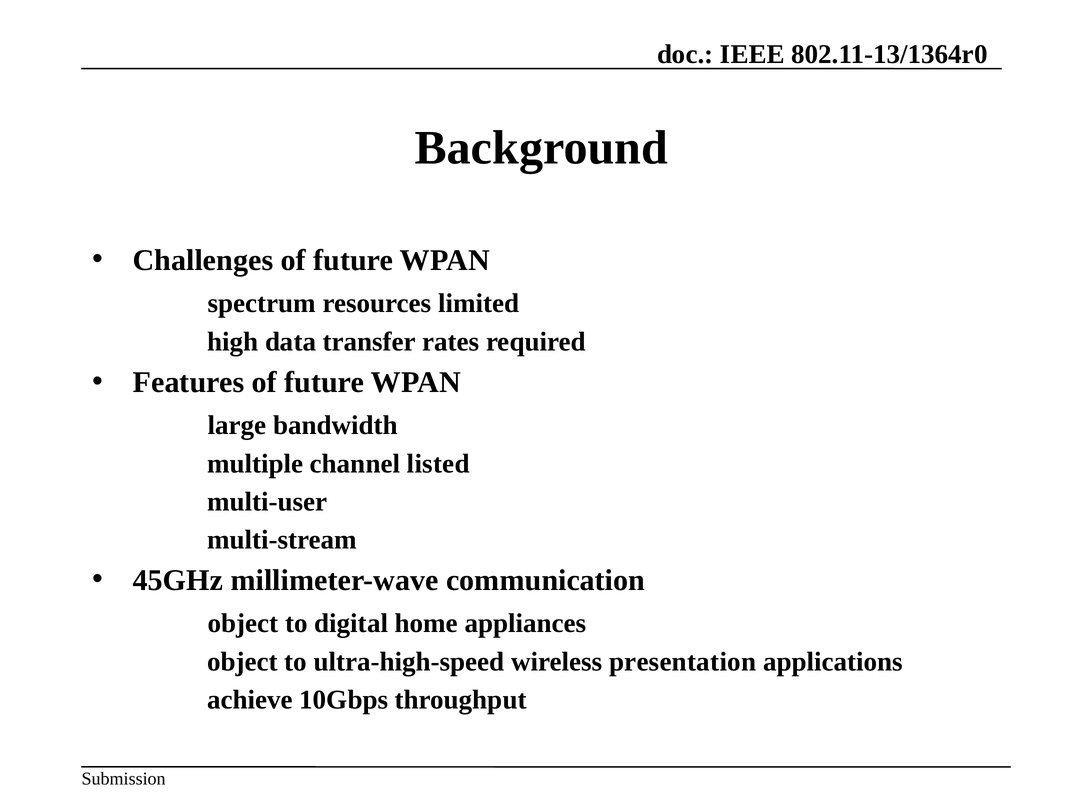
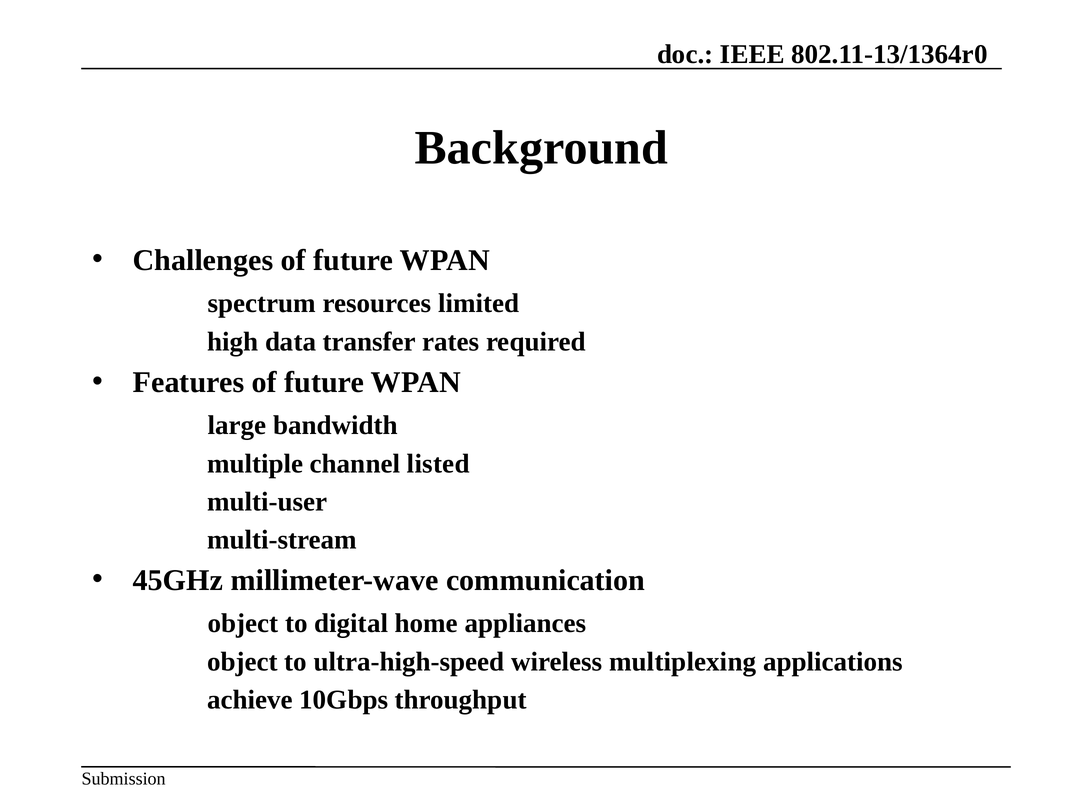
presentation: presentation -> multiplexing
